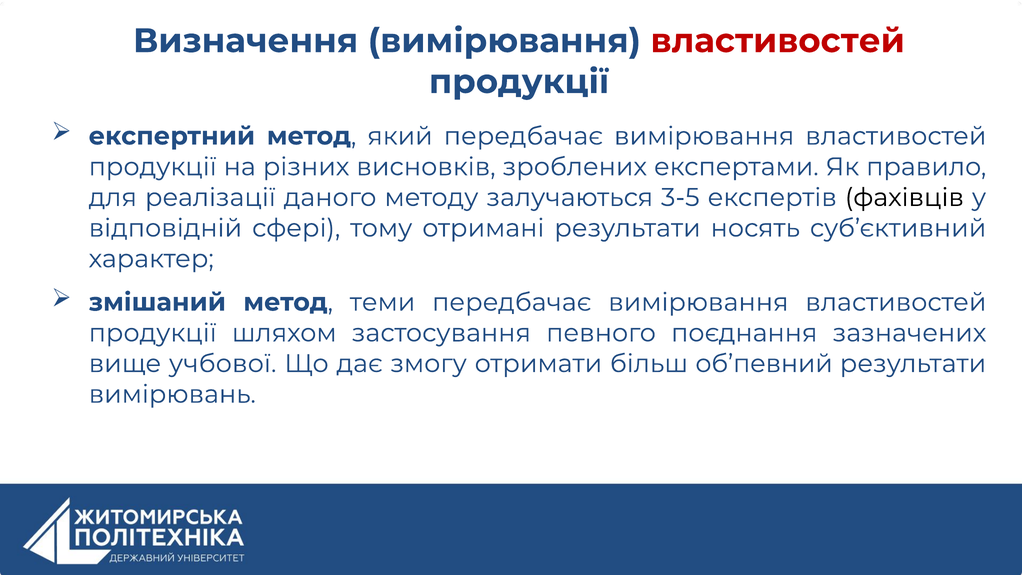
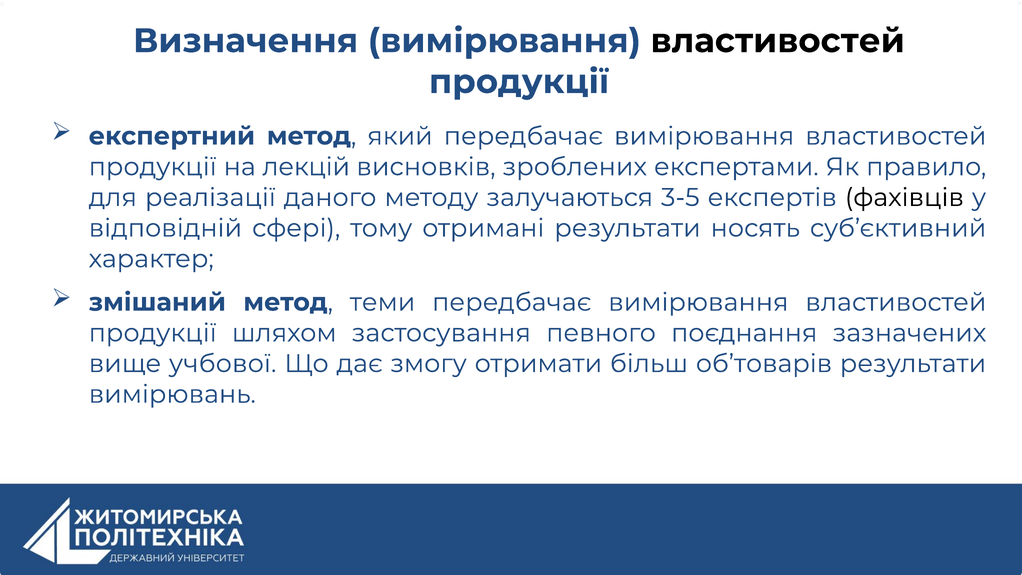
властивостей at (778, 41) colour: red -> black
різних: різних -> лекцій
об’певний: об’певний -> об’товарів
